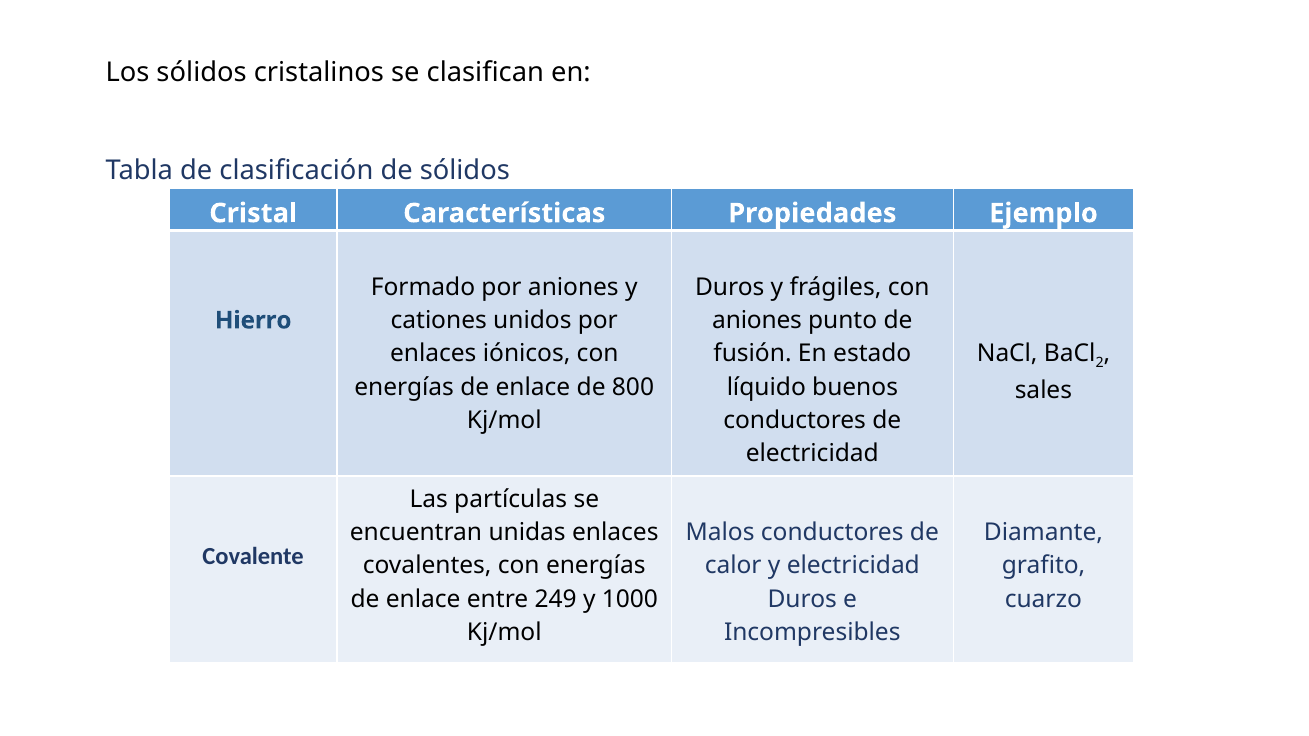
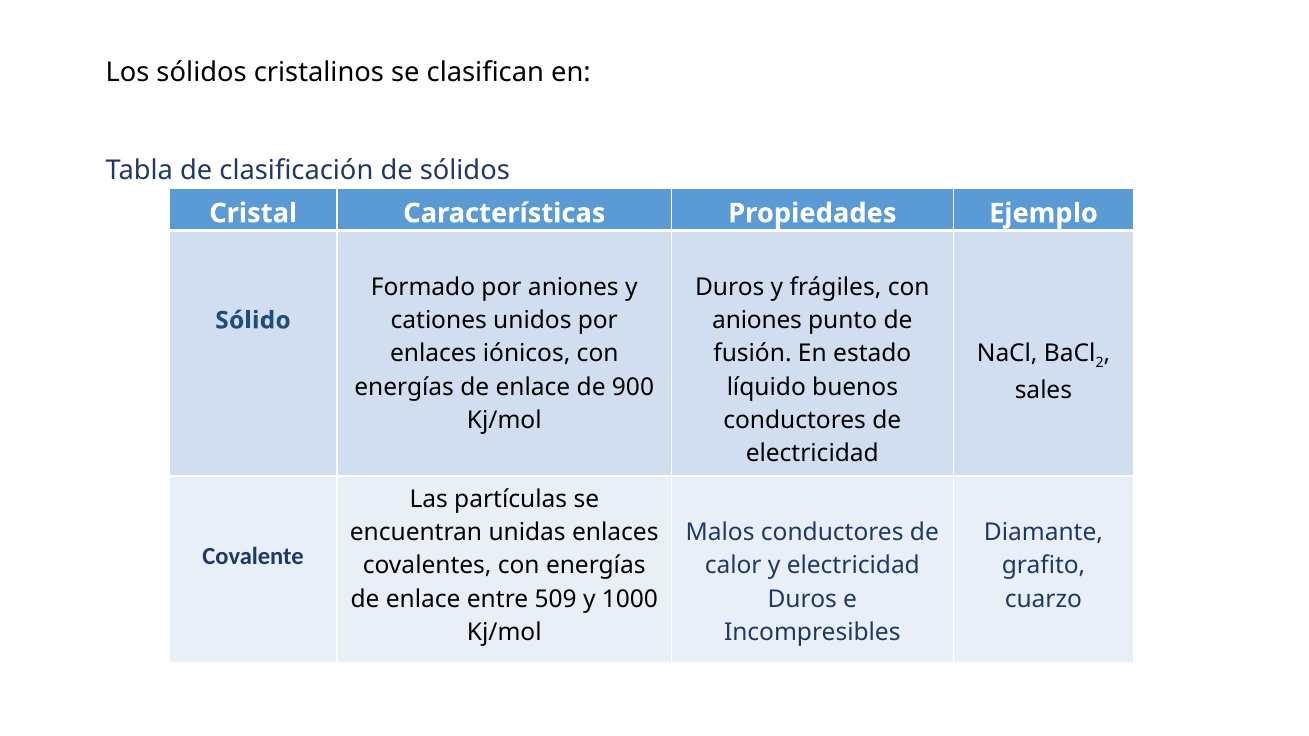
Hierro: Hierro -> Sólido
800: 800 -> 900
249: 249 -> 509
